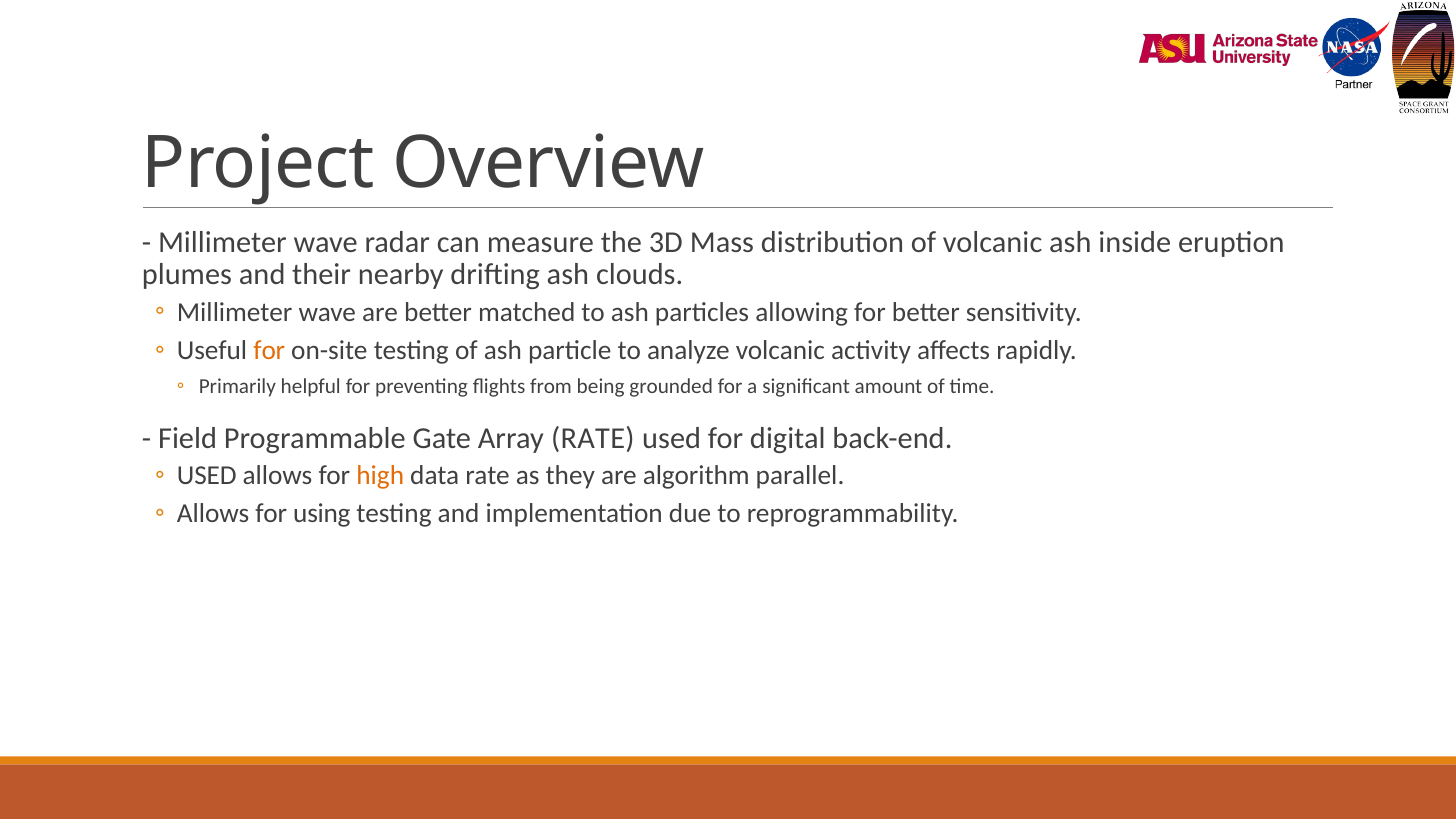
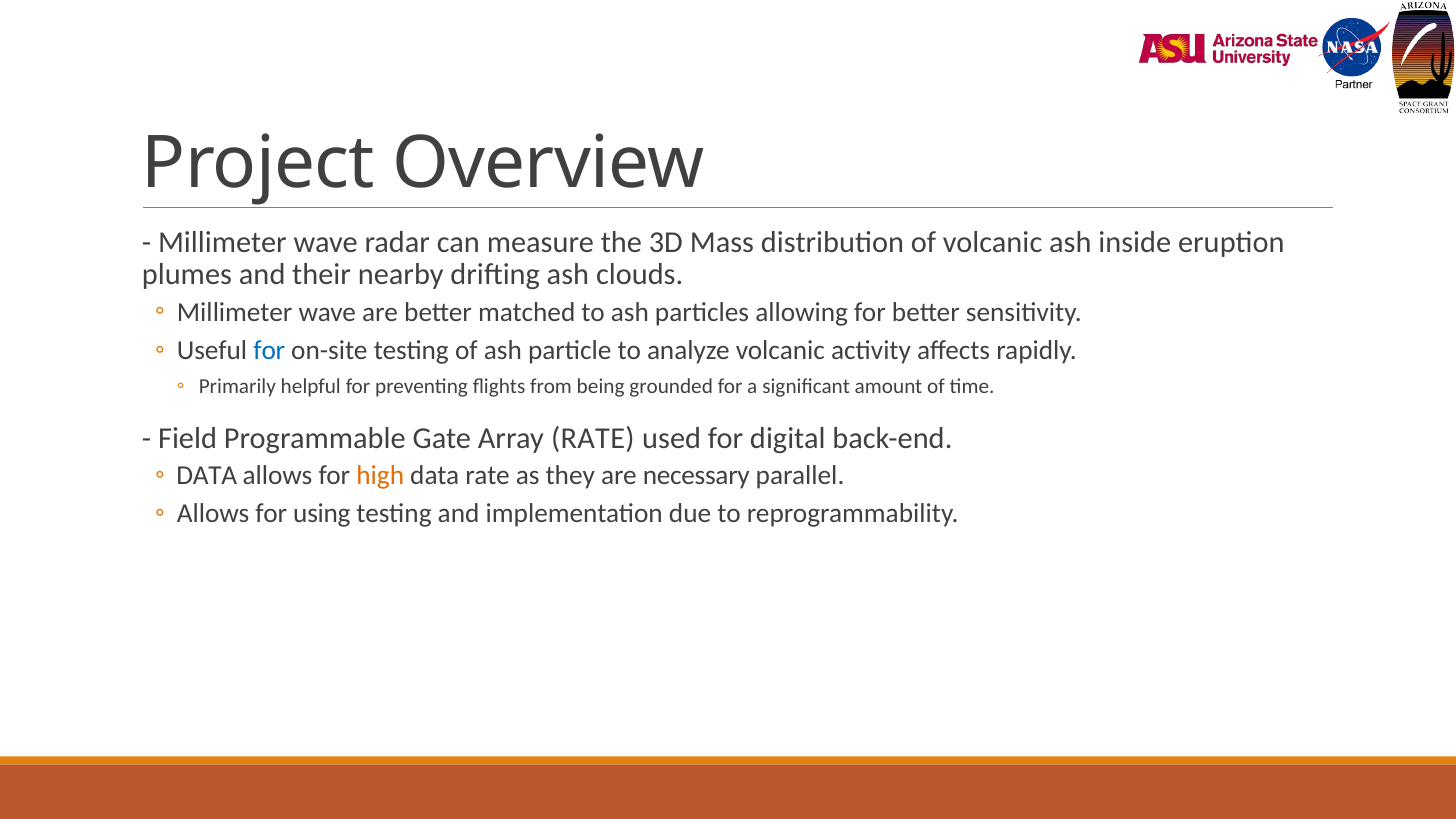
for at (269, 351) colour: orange -> blue
USED at (207, 475): USED -> DATA
algorithm: algorithm -> necessary
